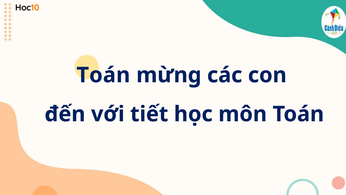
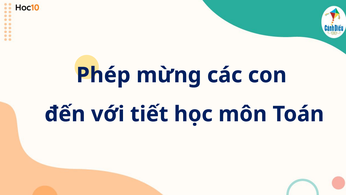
Toán at (103, 75): Toán -> Phép
